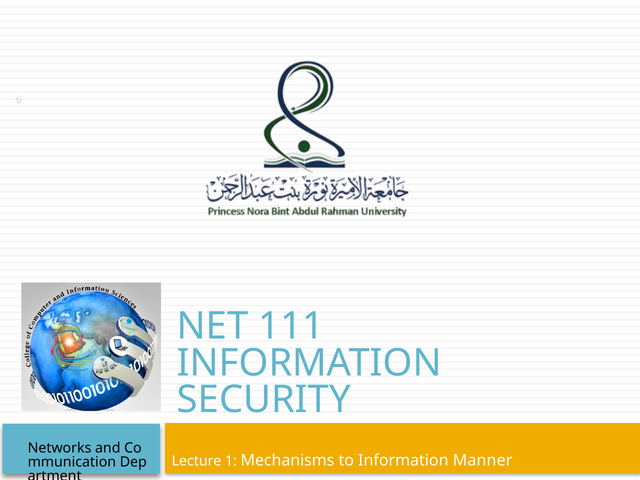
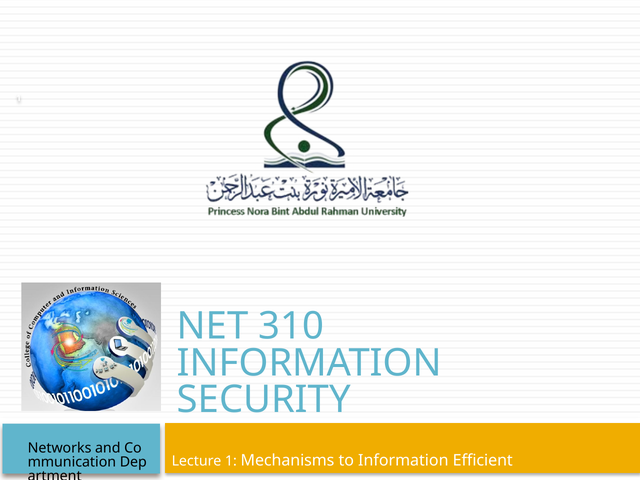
111: 111 -> 310
Manner: Manner -> Efficient
